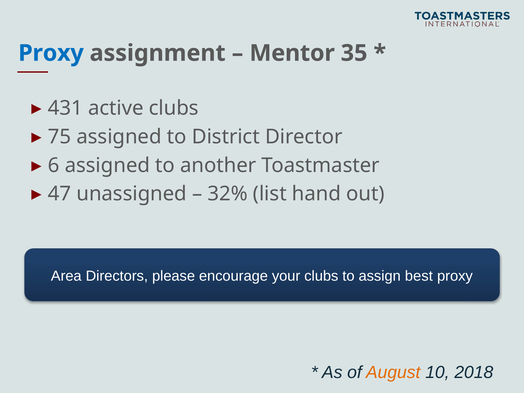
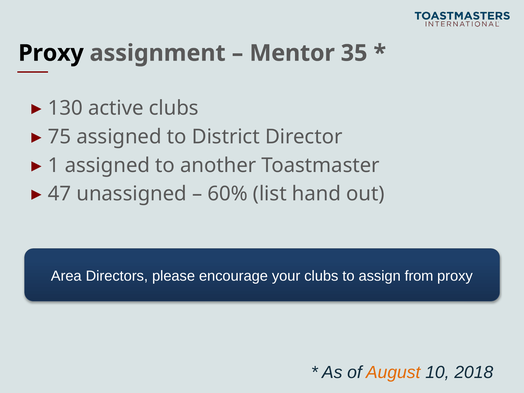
Proxy at (51, 53) colour: blue -> black
431: 431 -> 130
6: 6 -> 1
32%: 32% -> 60%
best: best -> from
